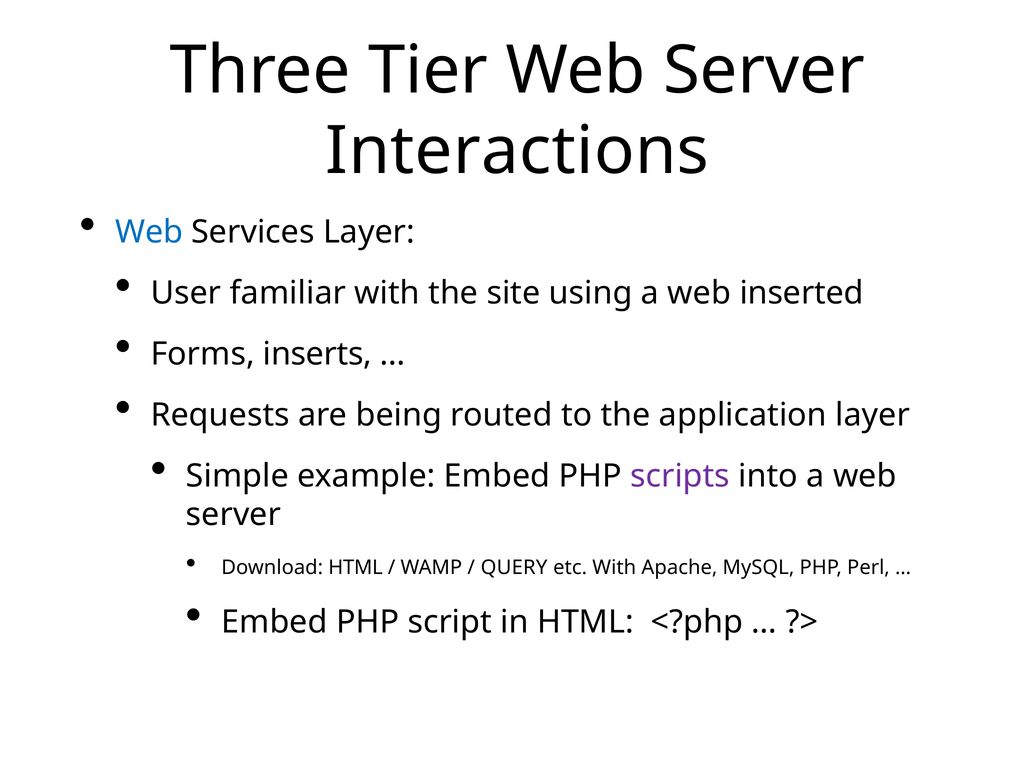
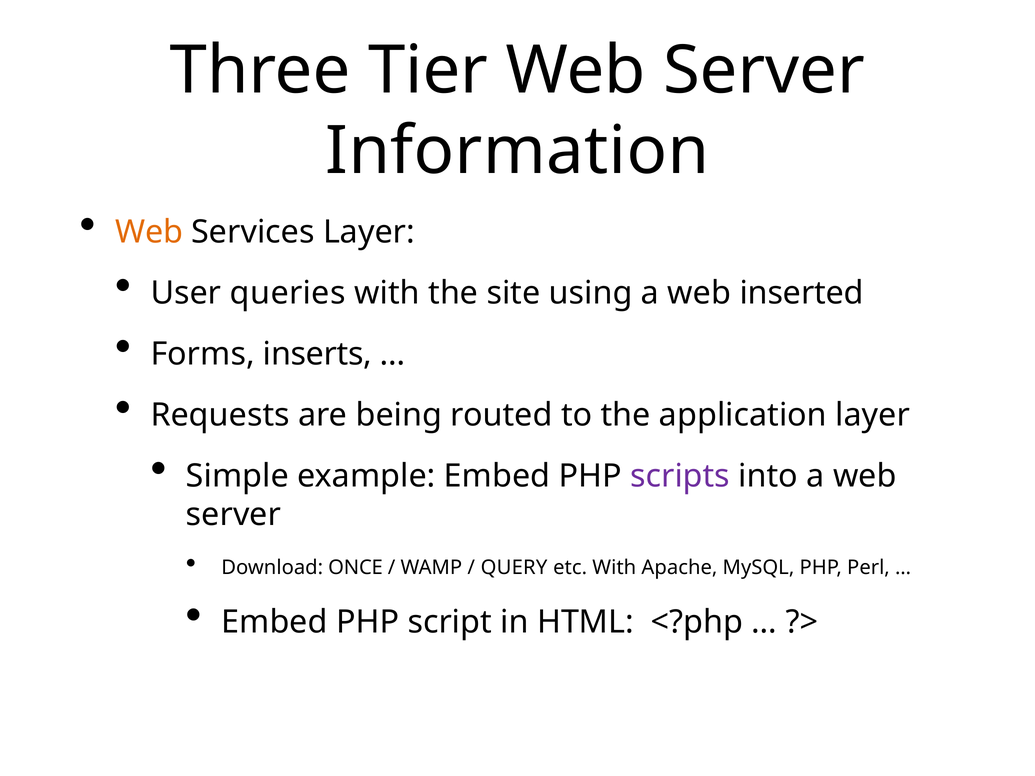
Interactions: Interactions -> Information
Web at (149, 232) colour: blue -> orange
familiar: familiar -> queries
Download HTML: HTML -> ONCE
